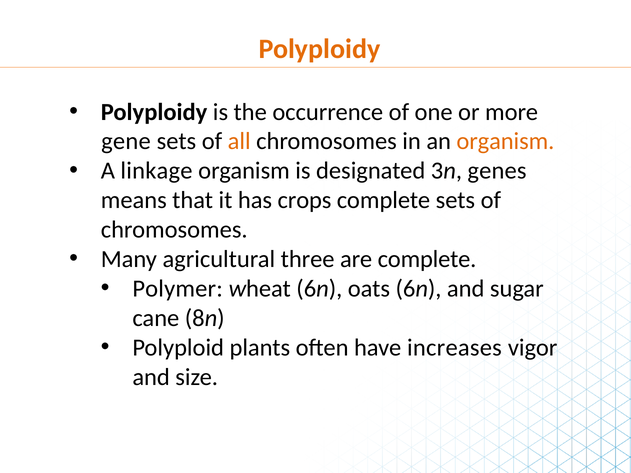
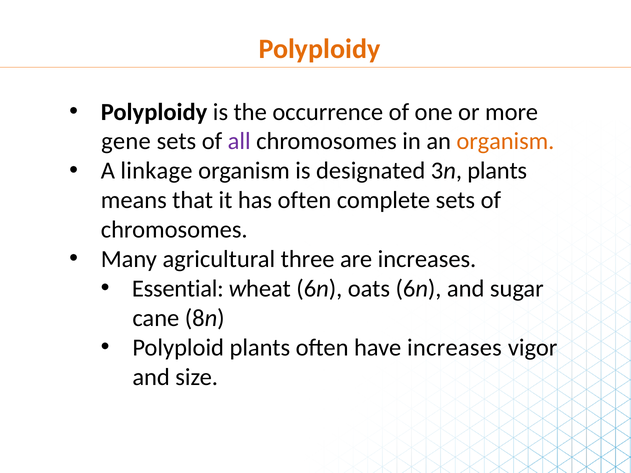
all colour: orange -> purple
3n genes: genes -> plants
has crops: crops -> often
are complete: complete -> increases
Polymer: Polymer -> Essential
